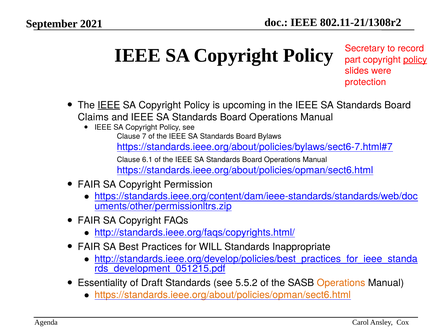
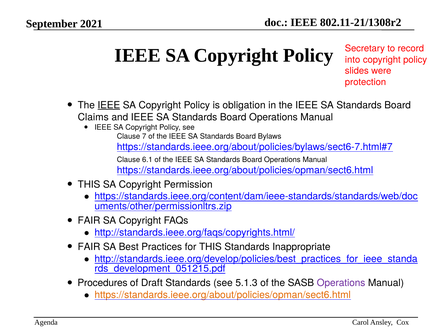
part: part -> into
policy at (415, 60) underline: present -> none
upcoming: upcoming -> obligation
FAIR at (89, 184): FAIR -> THIS
for WILL: WILL -> THIS
Essentiality: Essentiality -> Procedures
5.5.2: 5.5.2 -> 5.1.3
Operations at (341, 283) colour: orange -> purple
